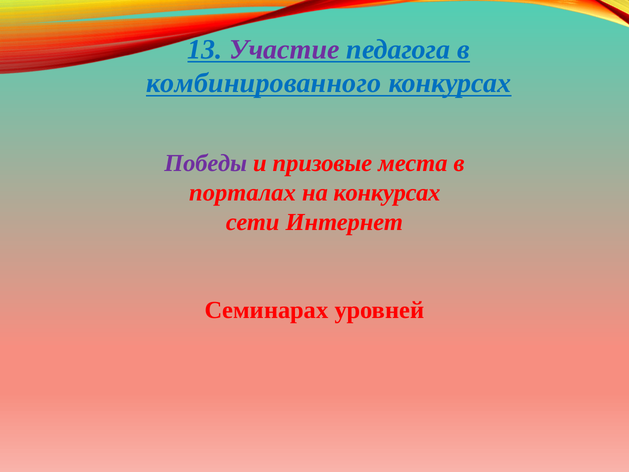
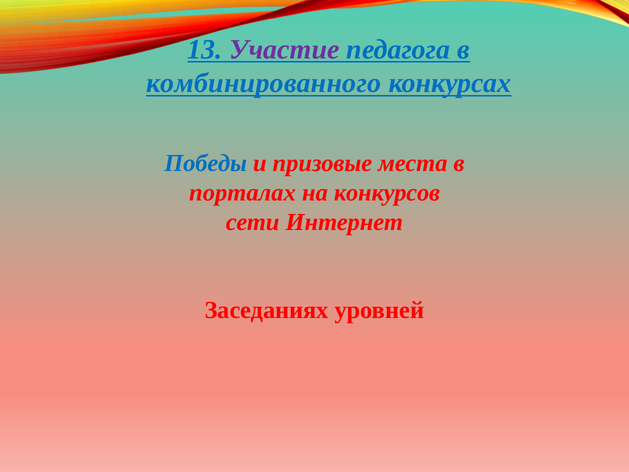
Победы colour: purple -> blue
на конкурсах: конкурсах -> конкурсов
Семинарах: Семинарах -> Заседаниях
